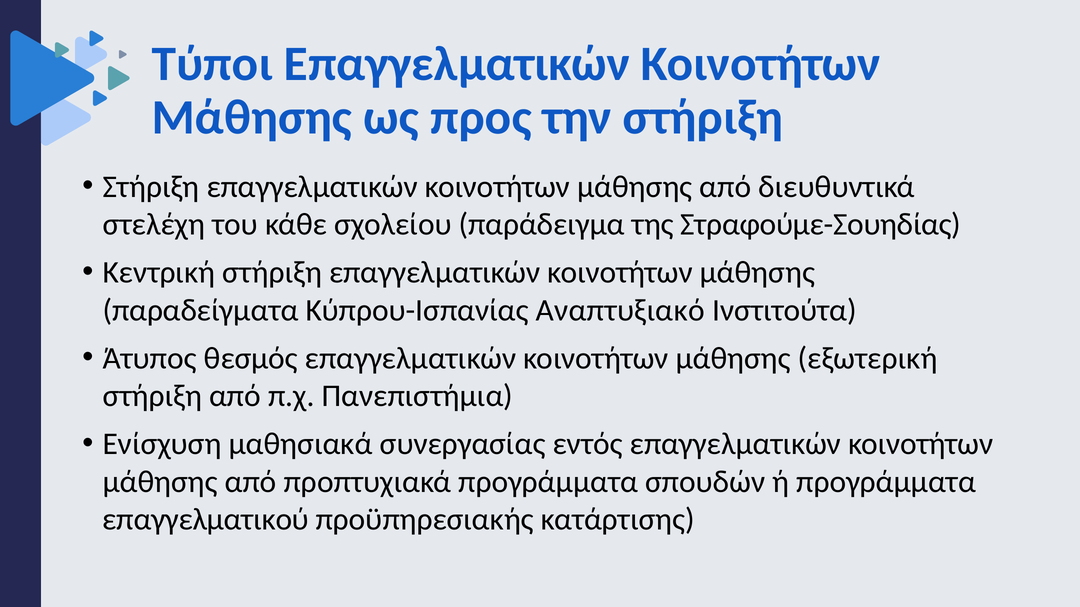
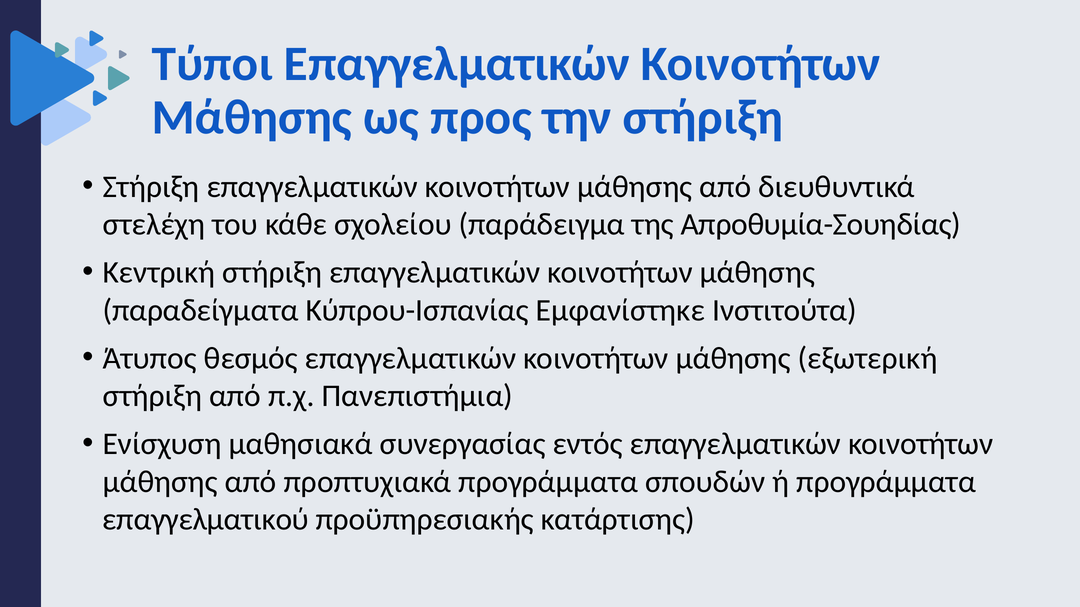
Στραφούμε-Σουηδίας: Στραφούμε-Σουηδίας -> Απροθυμία-Σουηδίας
Αναπτυξιακό: Αναπτυξιακό -> Εμφανίστηκε
